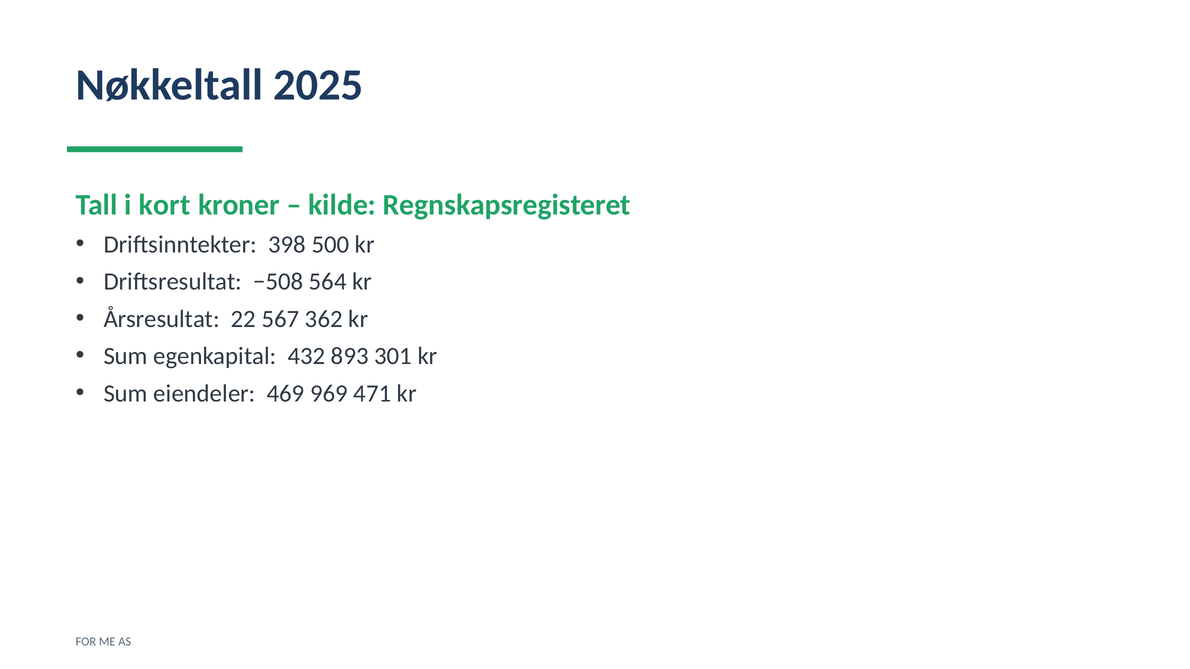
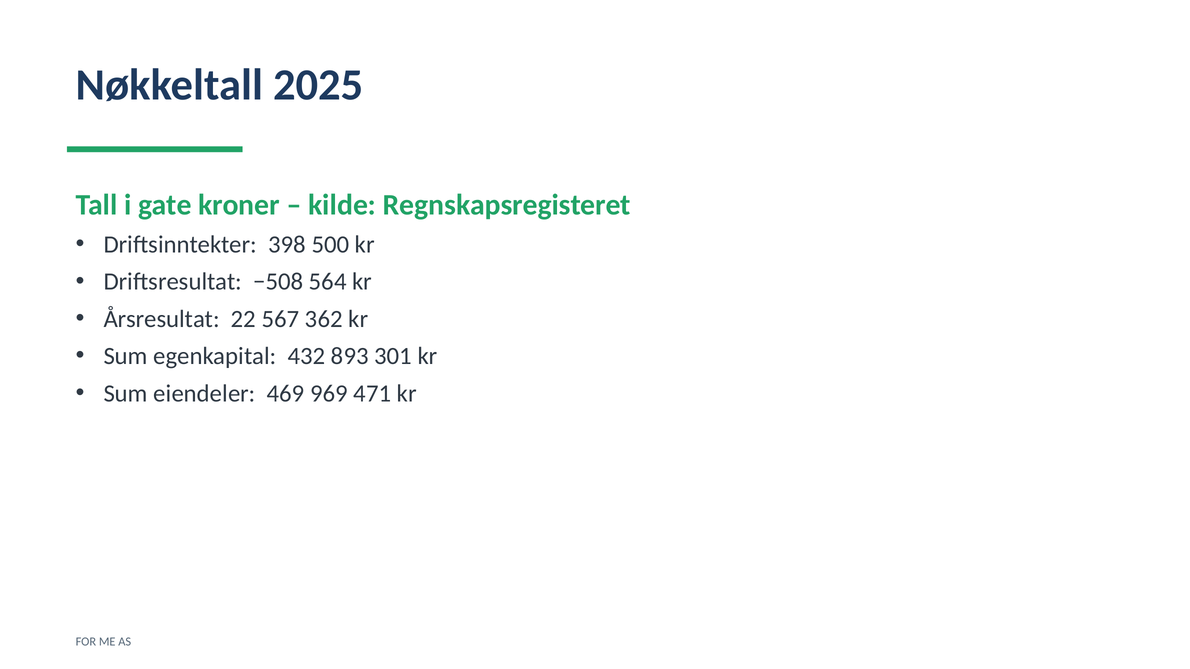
kort: kort -> gate
